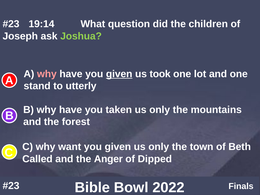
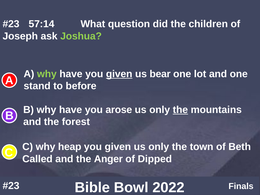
19:14: 19:14 -> 57:14
why at (47, 74) colour: pink -> light green
took: took -> bear
utterly: utterly -> before
taken: taken -> arose
the at (180, 110) underline: none -> present
want: want -> heap
